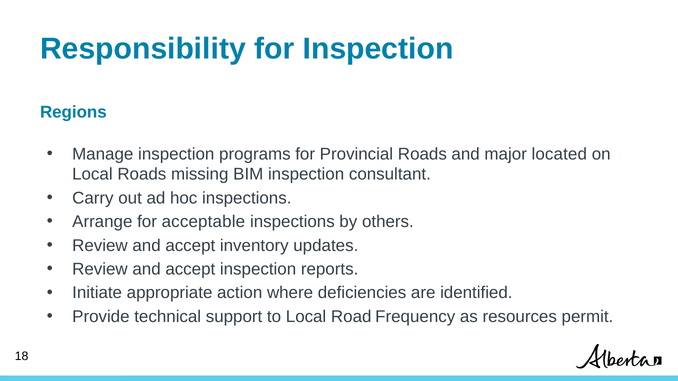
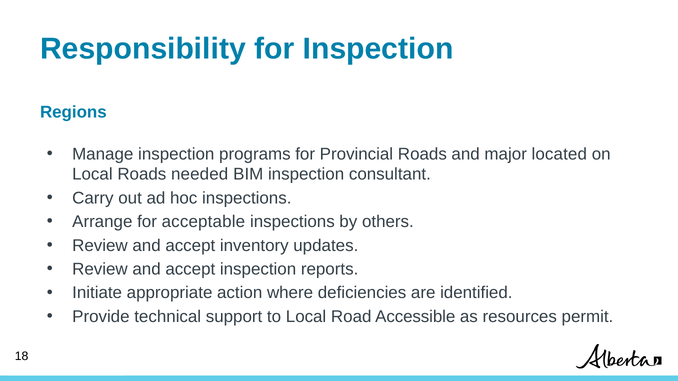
missing: missing -> needed
Frequency: Frequency -> Accessible
